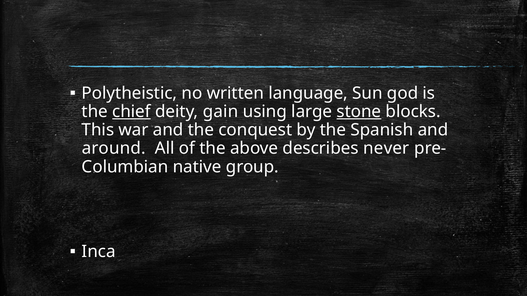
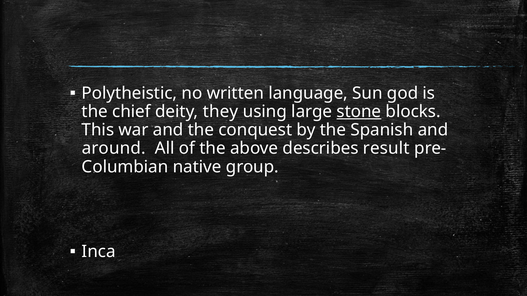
chief underline: present -> none
gain: gain -> they
never: never -> result
